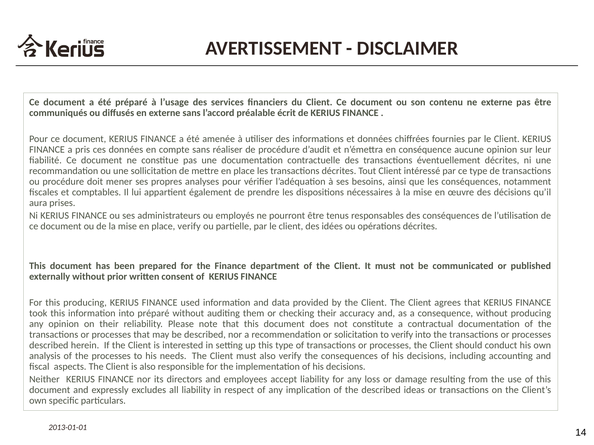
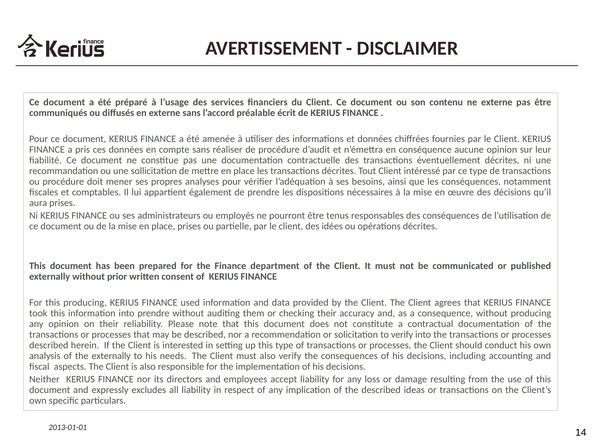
place verify: verify -> prises
into préparé: préparé -> prendre
the processes: processes -> externally
